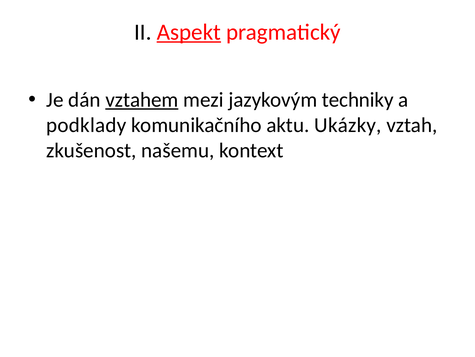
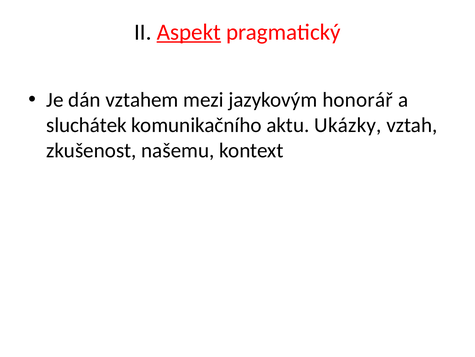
vztahem underline: present -> none
techniky: techniky -> honorář
podklady: podklady -> sluchátek
